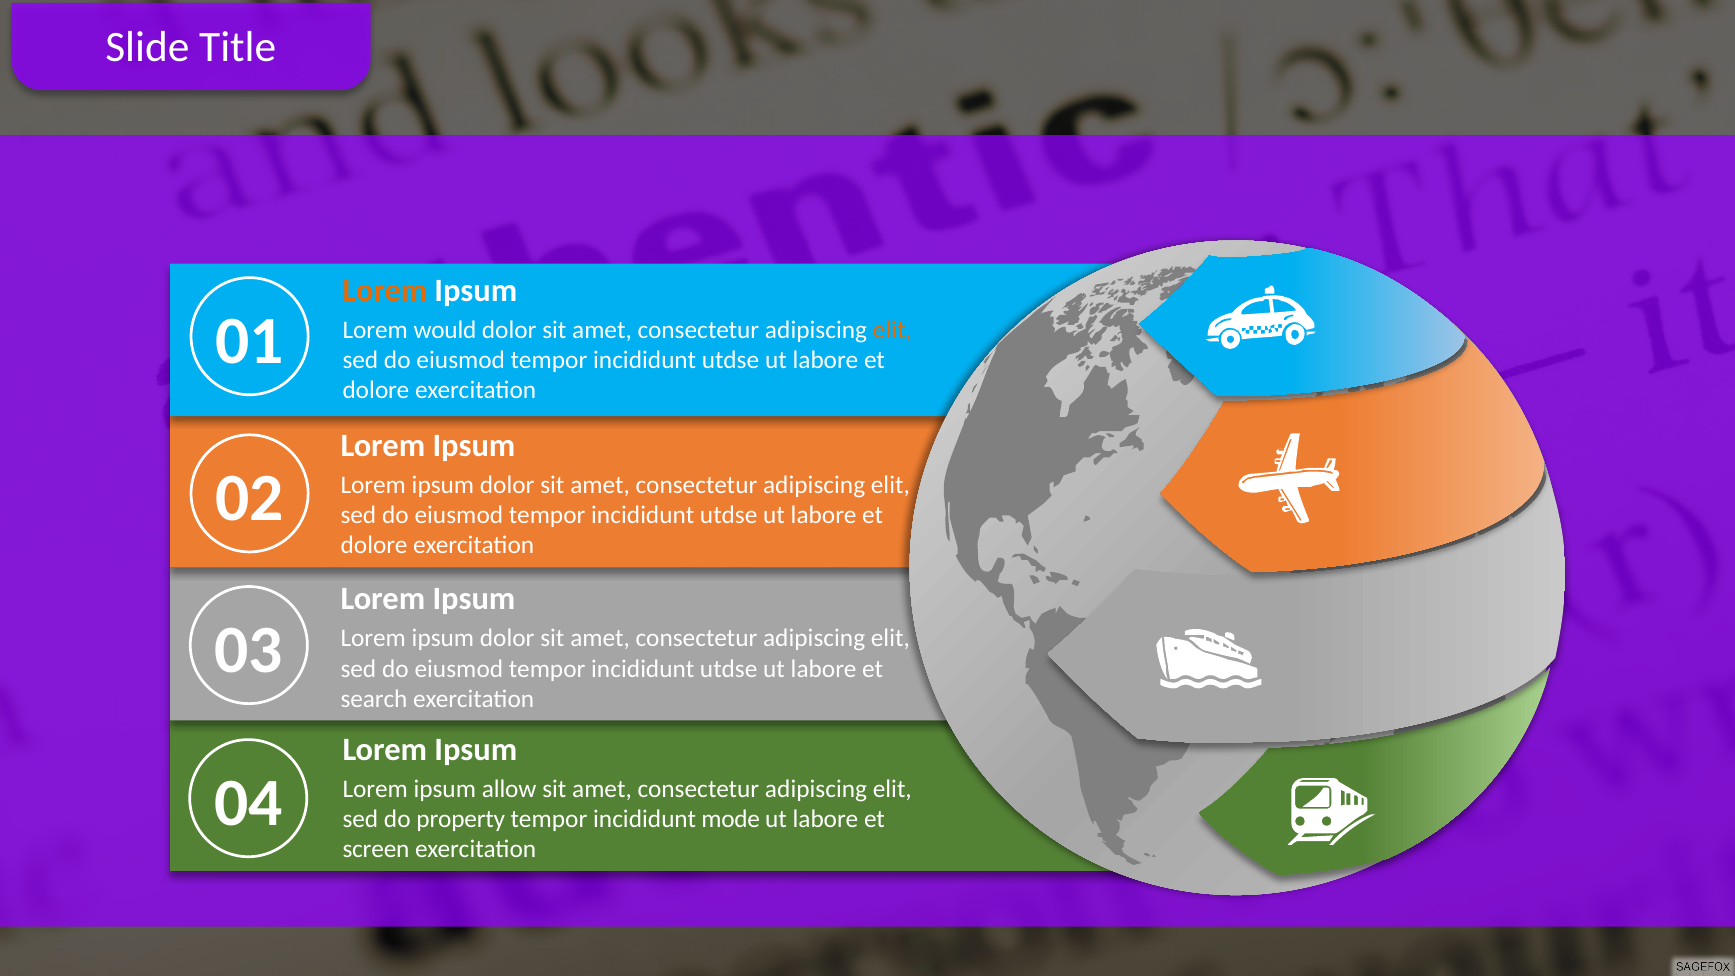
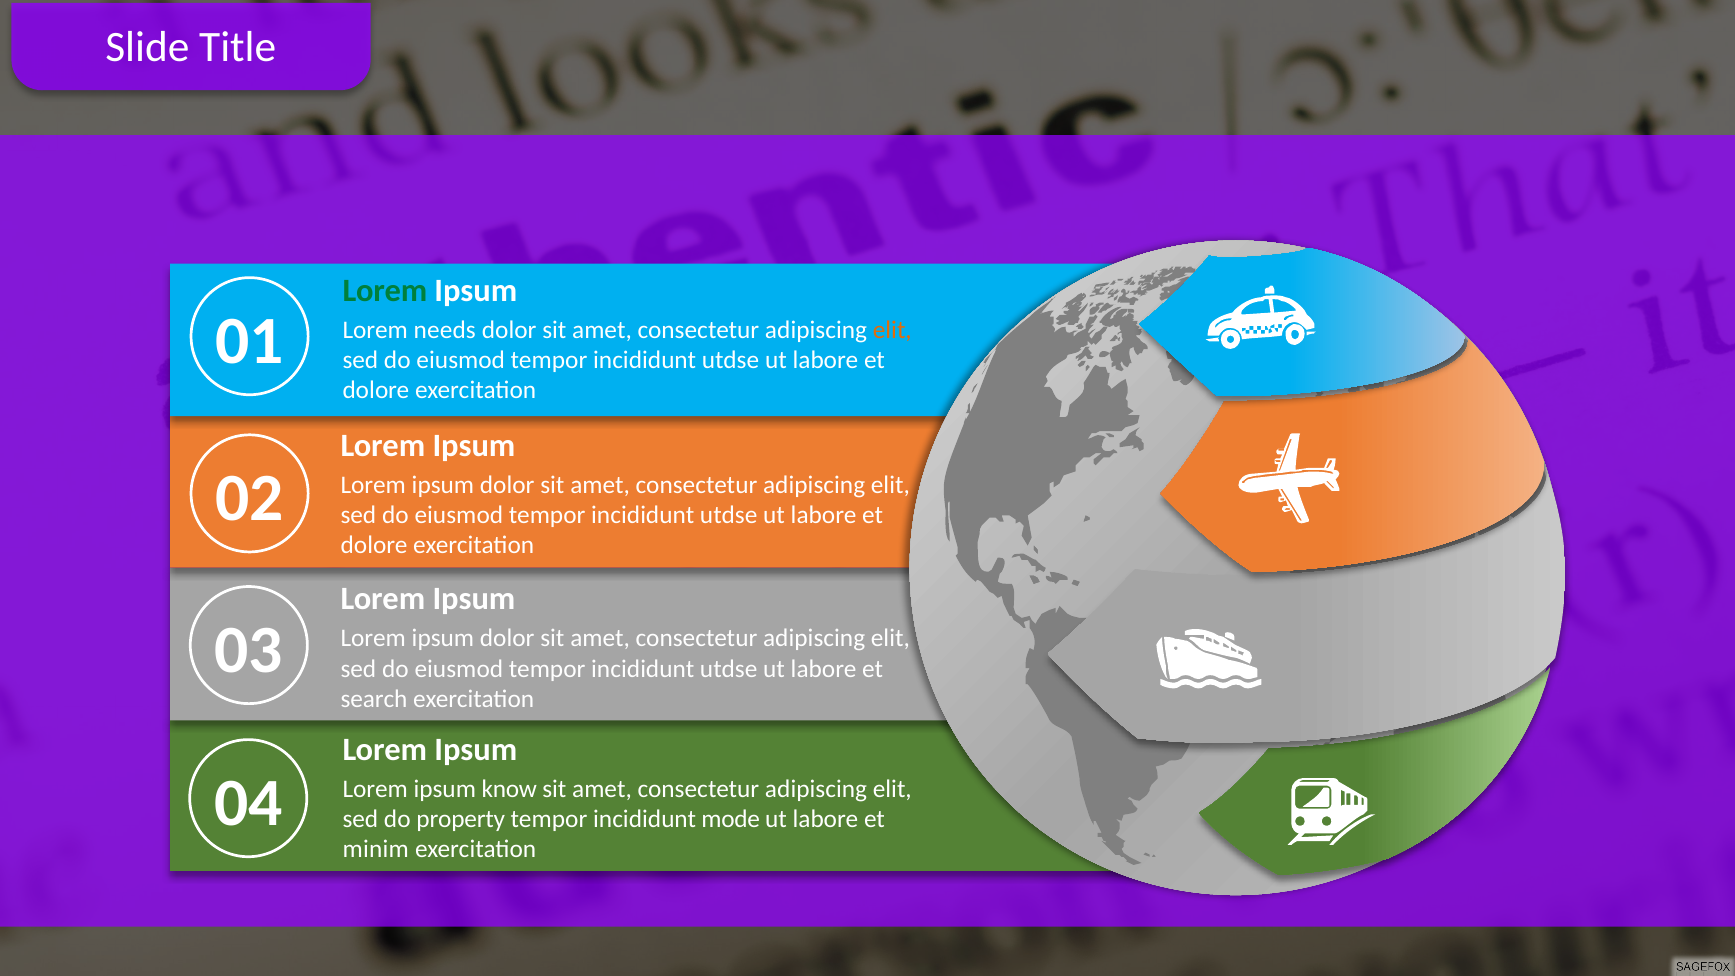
Lorem at (385, 290) colour: orange -> green
would: would -> needs
allow: allow -> know
screen: screen -> minim
